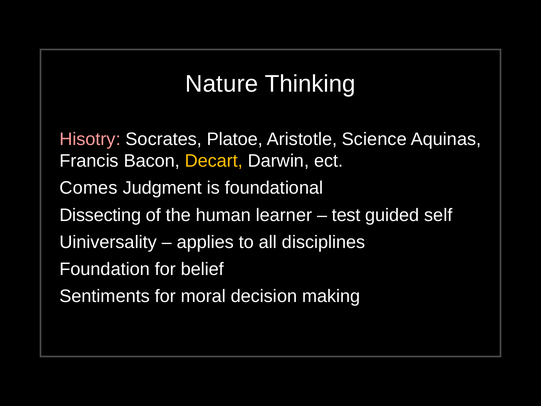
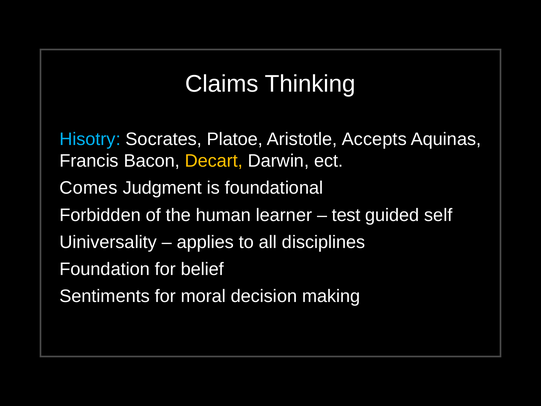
Nature: Nature -> Claims
Hisotry colour: pink -> light blue
Science: Science -> Accepts
Dissecting: Dissecting -> Forbidden
